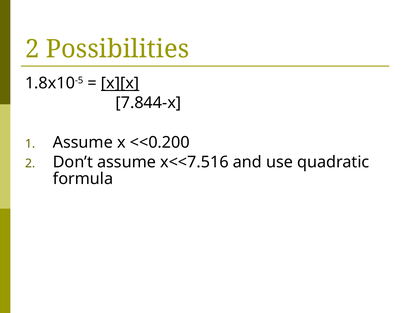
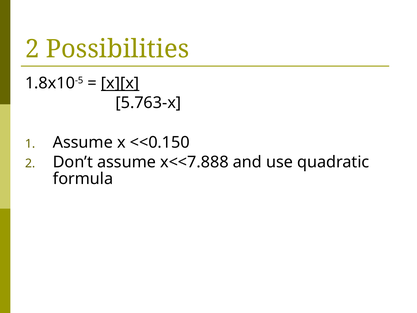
7.844-x: 7.844-x -> 5.763-x
<<0.200: <<0.200 -> <<0.150
x<<7.516: x<<7.516 -> x<<7.888
